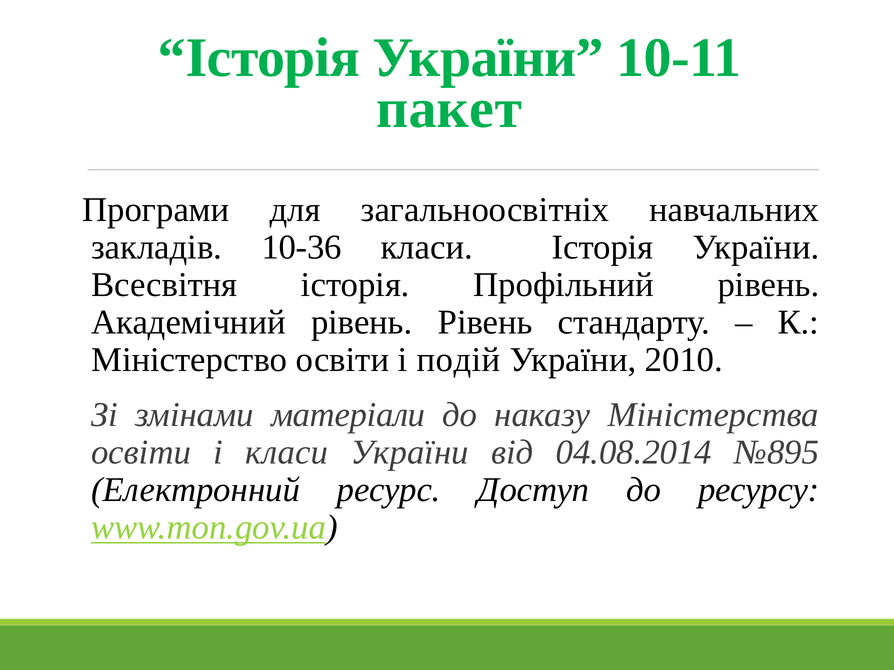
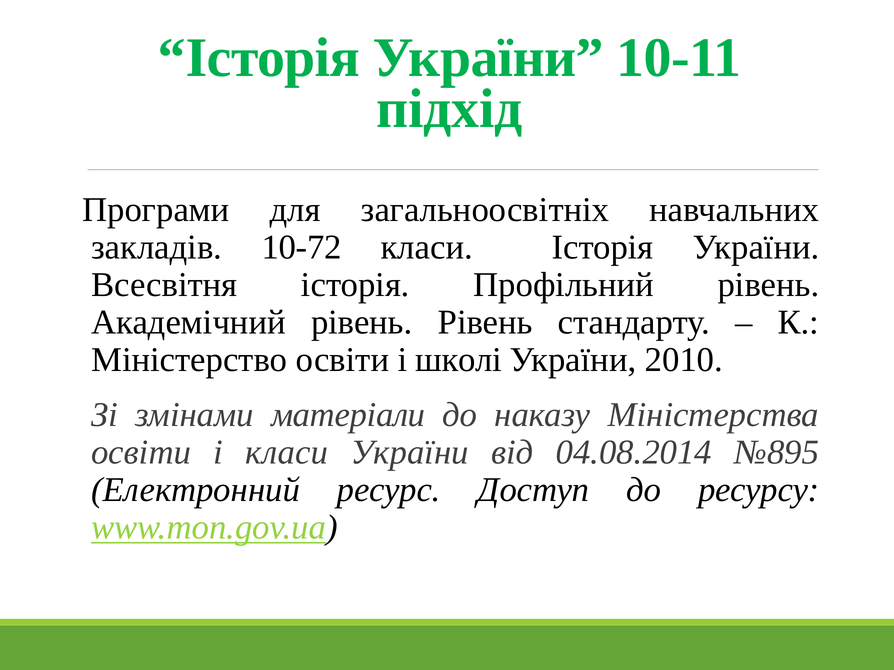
пакет: пакет -> підхід
10-36: 10-36 -> 10-72
подій: подій -> школі
